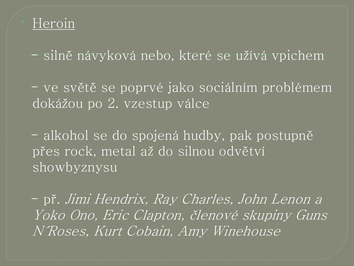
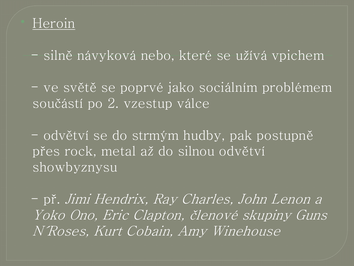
dokážou: dokážou -> součástí
alkohol at (66, 135): alkohol -> odvětví
spojená: spojená -> strmým
